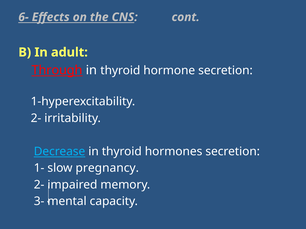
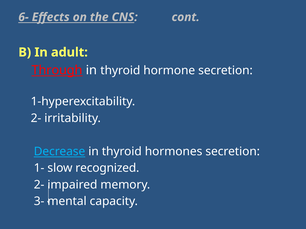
pregnancy: pregnancy -> recognized
